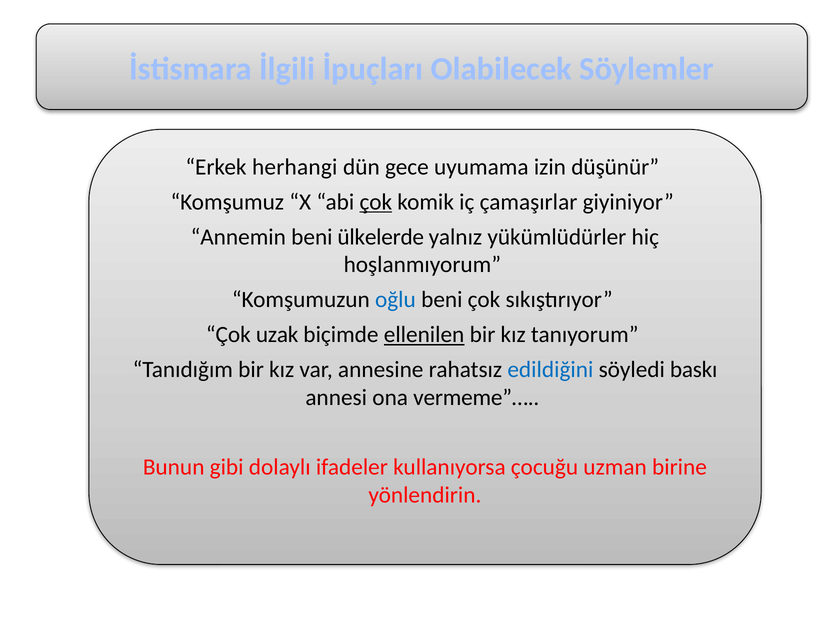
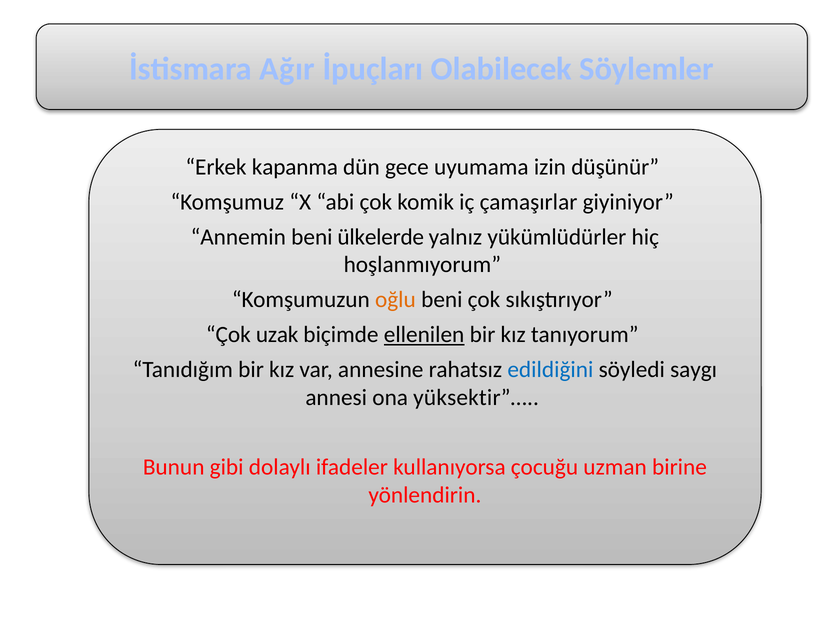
İlgili: İlgili -> Ağır
herhangi: herhangi -> kapanma
çok at (376, 202) underline: present -> none
oğlu colour: blue -> orange
baskı: baskı -> saygı
vermeme”…: vermeme”… -> yüksektir”…
